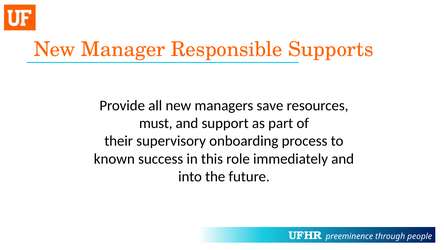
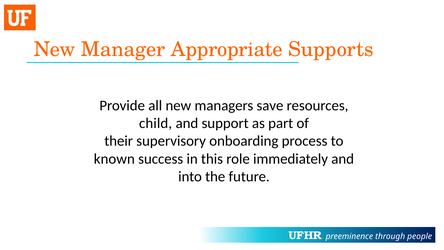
Responsible: Responsible -> Appropriate
must: must -> child
